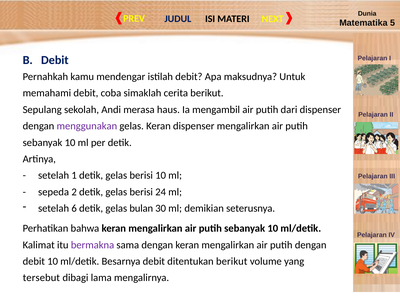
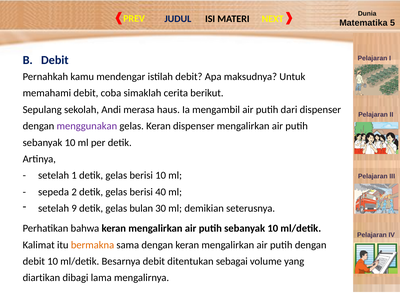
24: 24 -> 40
6: 6 -> 9
bermakna colour: purple -> orange
ditentukan berikut: berikut -> sebagai
tersebut: tersebut -> diartikan
